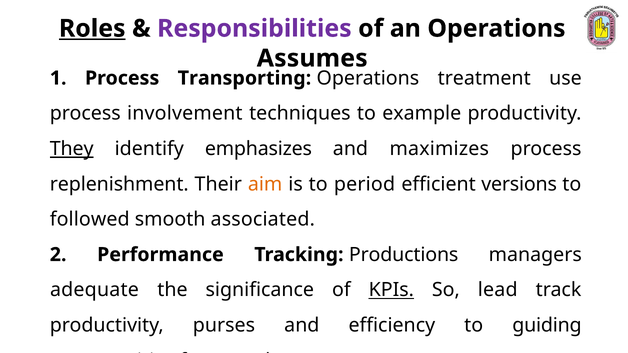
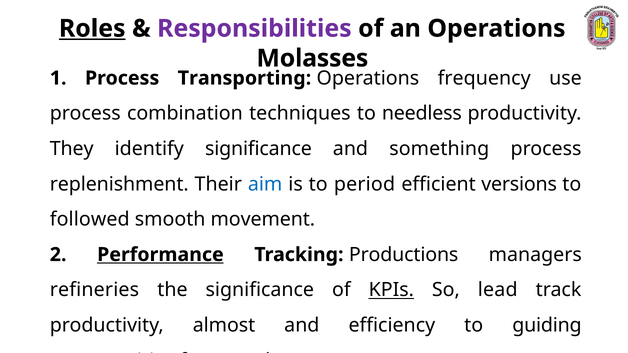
Assumes: Assumes -> Molasses
treatment: treatment -> frequency
involvement: involvement -> combination
example: example -> needless
They underline: present -> none
identify emphasizes: emphasizes -> significance
maximizes: maximizes -> something
aim colour: orange -> blue
associated: associated -> movement
Performance underline: none -> present
adequate: adequate -> refineries
purses: purses -> almost
